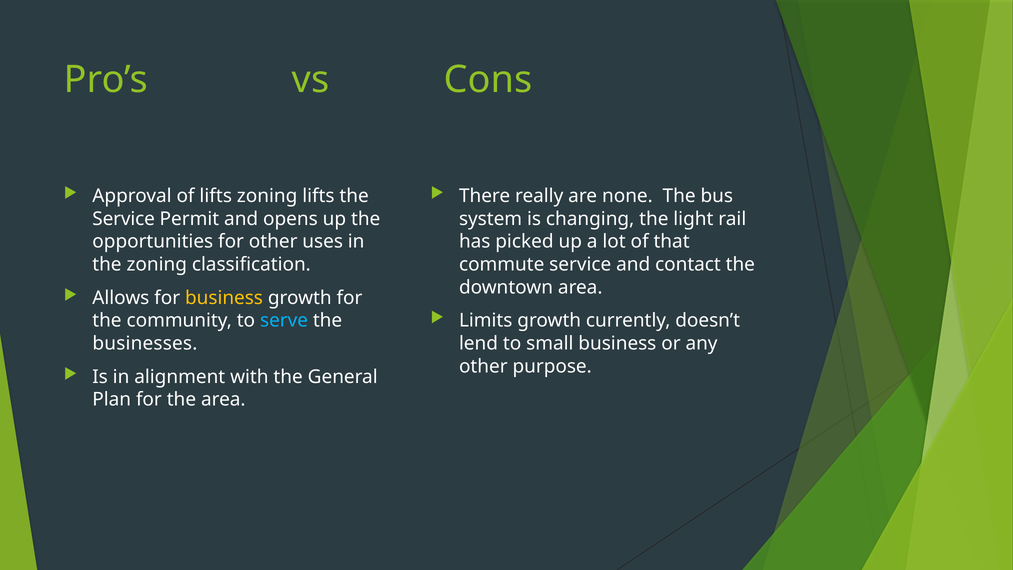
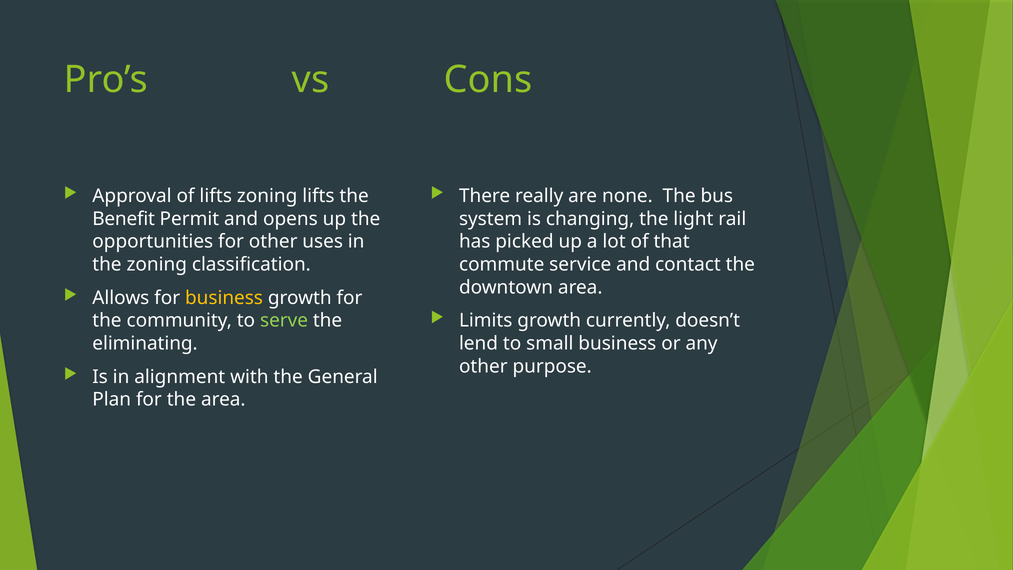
Service at (124, 219): Service -> Benefit
serve colour: light blue -> light green
businesses: businesses -> eliminating
